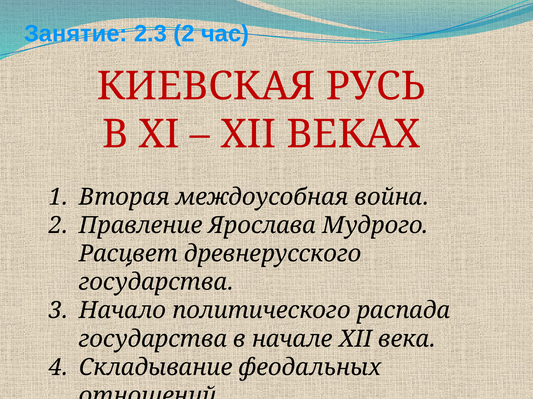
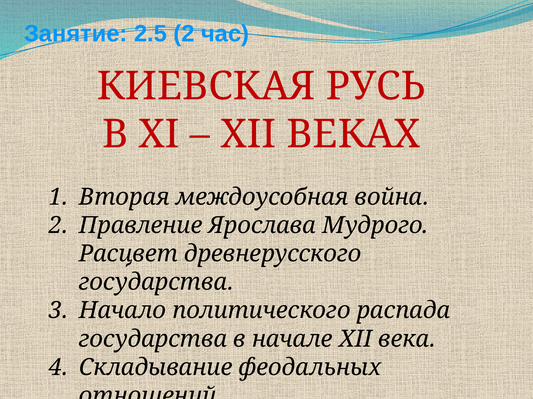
2.3: 2.3 -> 2.5
